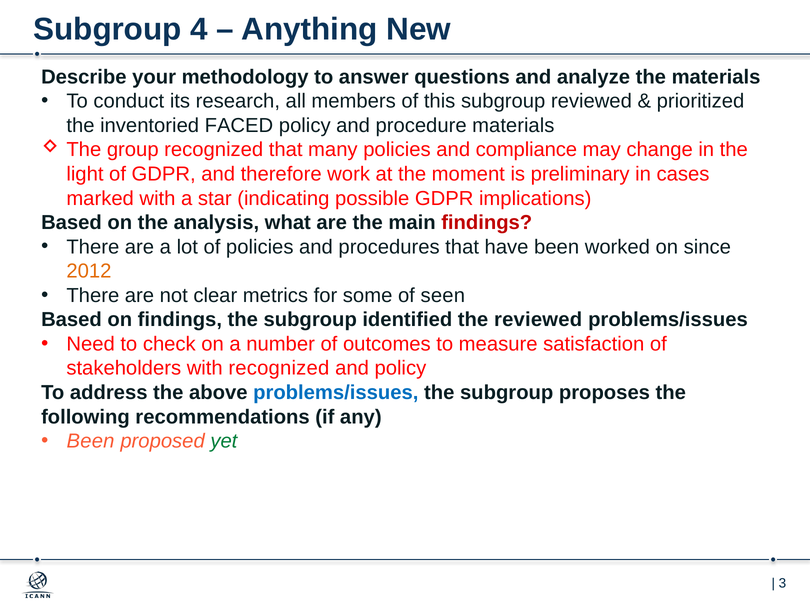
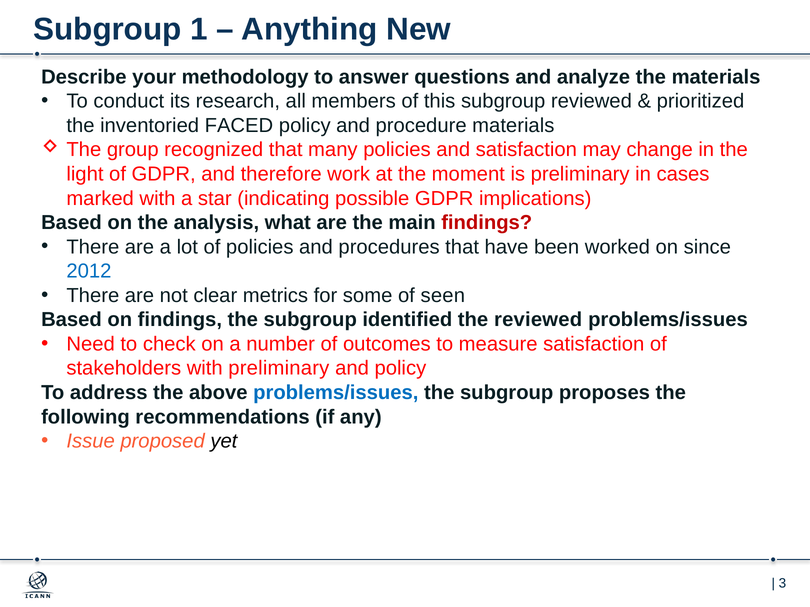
4: 4 -> 1
and compliance: compliance -> satisfaction
2012 colour: orange -> blue
with recognized: recognized -> preliminary
Been at (91, 441): Been -> Issue
yet colour: green -> black
